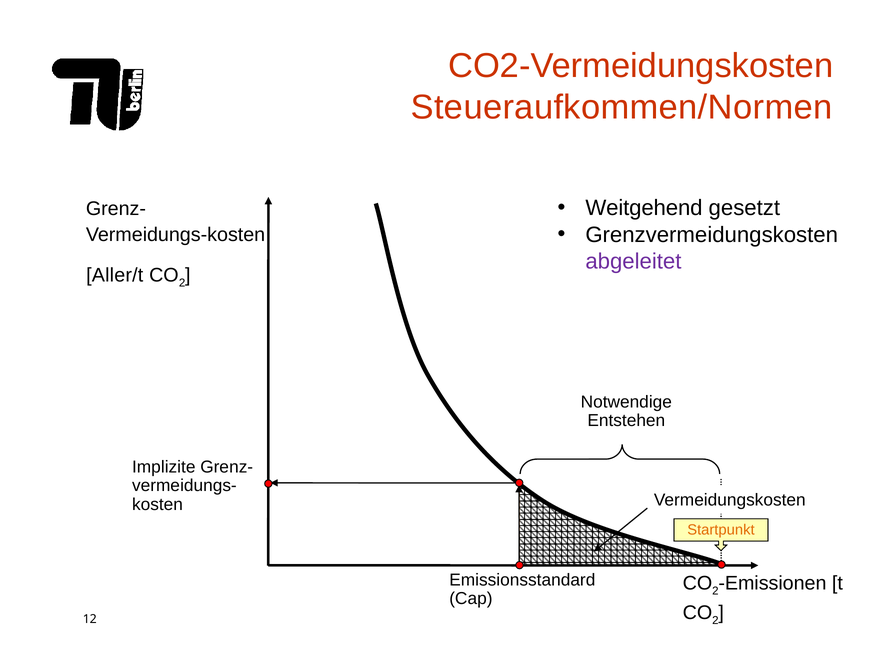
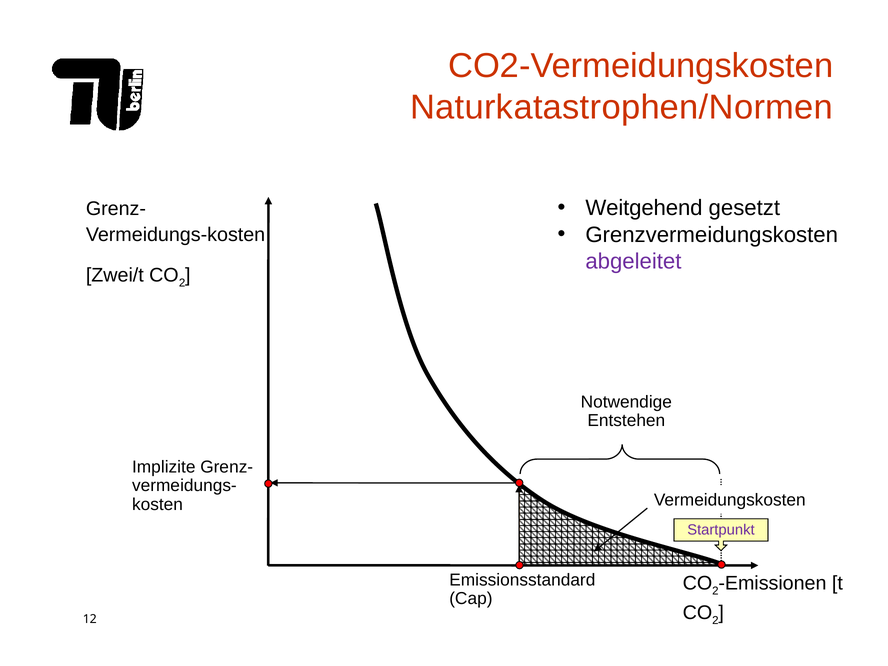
Steueraufkommen/Normen: Steueraufkommen/Normen -> Naturkatastrophen/Normen
Aller/t: Aller/t -> Zwei/t
Startpunkt colour: orange -> purple
